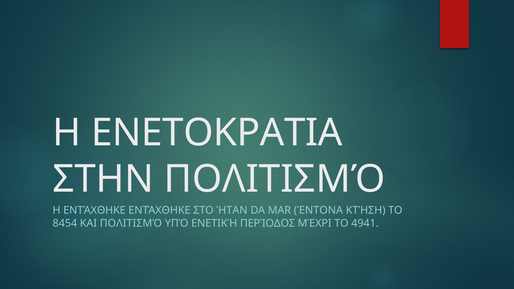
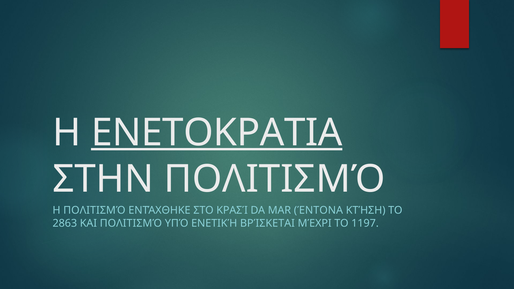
ΕΝΕΤΟΚΡΑΤΙΑ underline: none -> present
H ΕΝΤΆΧΘΗΚΕ: ΕΝΤΆΧΘΗΚΕ -> ΠΟΛΙΤΙΣΜΌ
ΉΤΑΝ: ΉΤΑΝ -> ΚΡΑΣΊ
8454: 8454 -> 2863
ΠΕΡΊΟΔΟΣ: ΠΕΡΊΟΔΟΣ -> ΒΡΊΣΚΕΤΑΙ
4941: 4941 -> 1197
